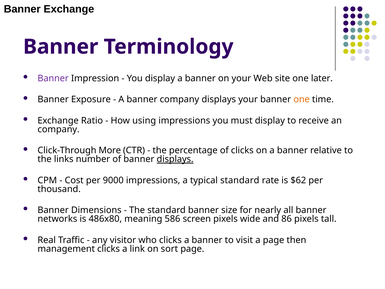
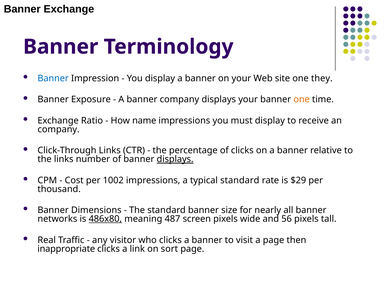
Banner at (53, 78) colour: purple -> blue
later: later -> they
using: using -> name
Click-Through More: More -> Links
9000: 9000 -> 1002
$62: $62 -> $29
486x80 underline: none -> present
586: 586 -> 487
86: 86 -> 56
management: management -> inappropriate
